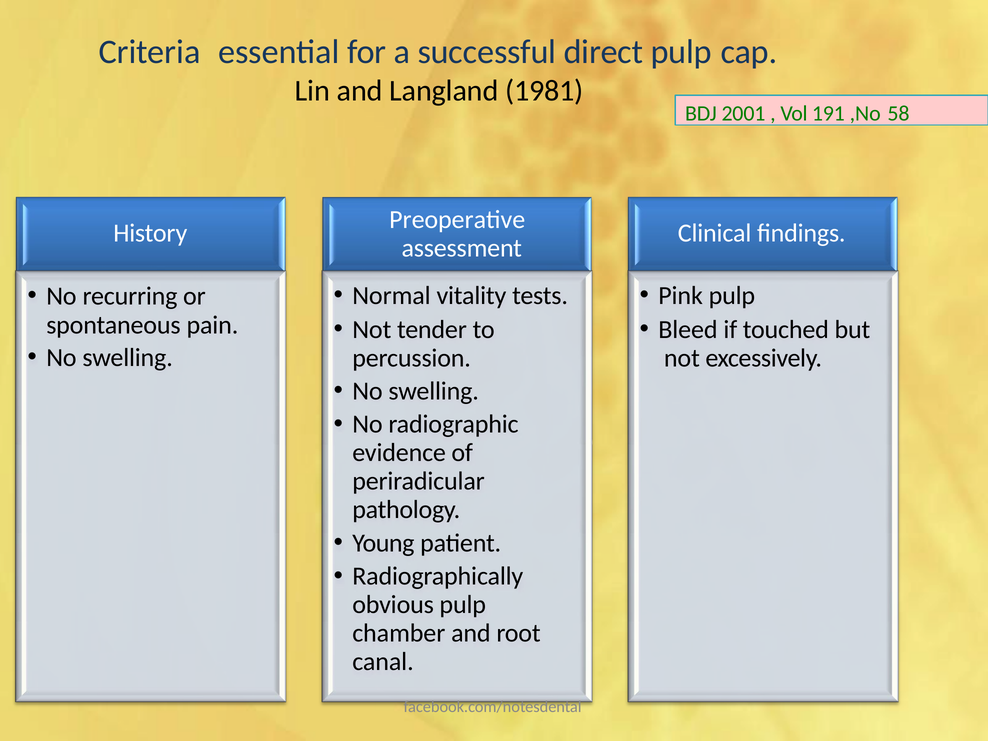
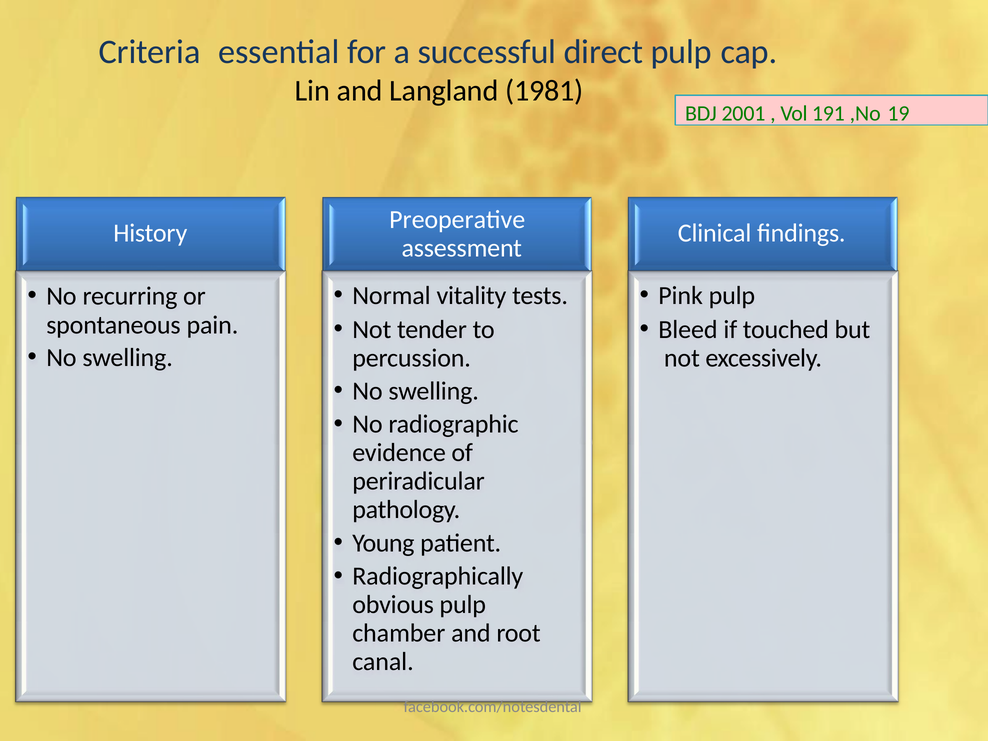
58: 58 -> 19
